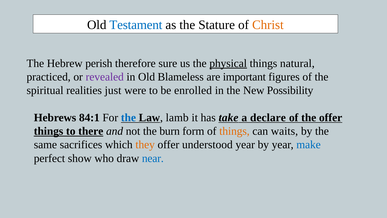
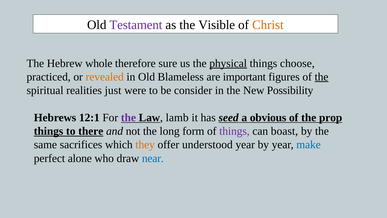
Testament colour: blue -> purple
Stature: Stature -> Visible
perish: perish -> whole
natural: natural -> choose
revealed colour: purple -> orange
the at (322, 77) underline: none -> present
enrolled: enrolled -> consider
84:1: 84:1 -> 12:1
the at (128, 117) colour: blue -> purple
take: take -> seed
declare: declare -> obvious
the offer: offer -> prop
burn: burn -> long
things at (234, 131) colour: orange -> purple
waits: waits -> boast
show: show -> alone
